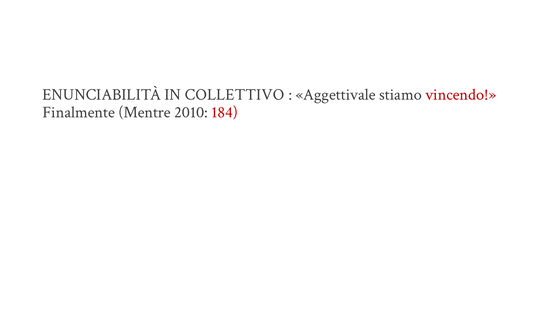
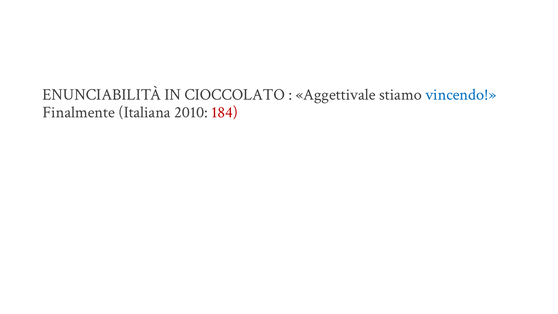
COLLETTIVO: COLLETTIVO -> CIOCCOLATO
vincendo colour: red -> blue
Mentre: Mentre -> Italiana
